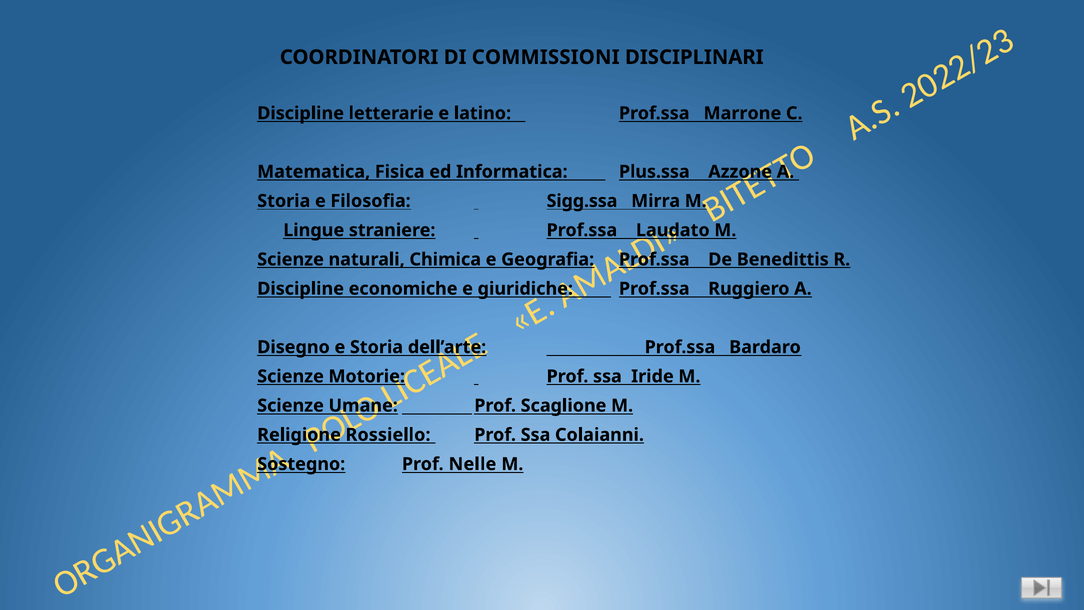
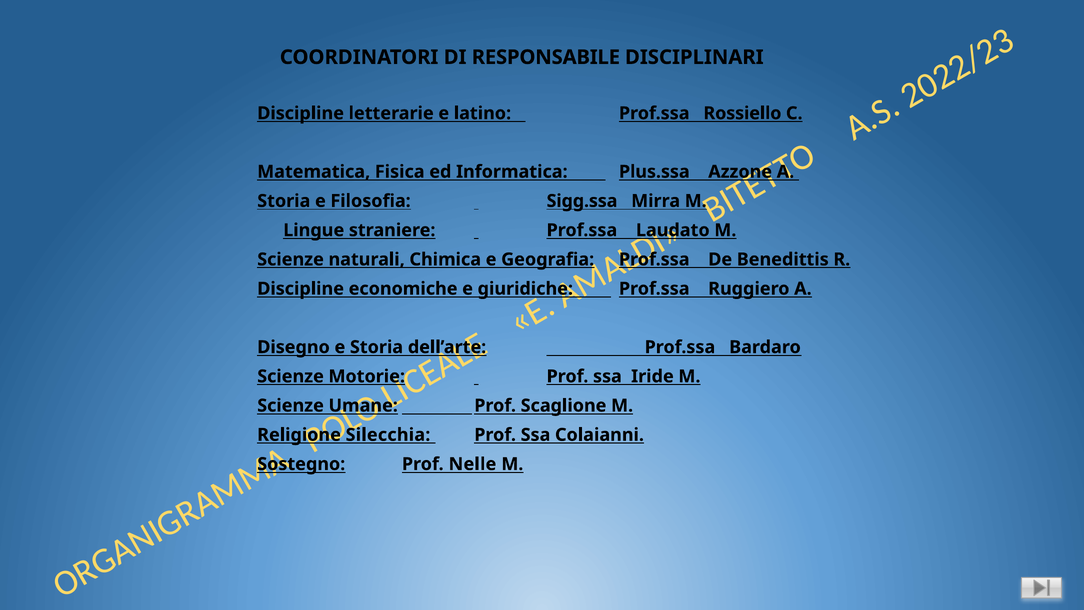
COMMISSIONI: COMMISSIONI -> RESPONSABILE
Marrone: Marrone -> Rossiello
Rossiello: Rossiello -> Silecchia
